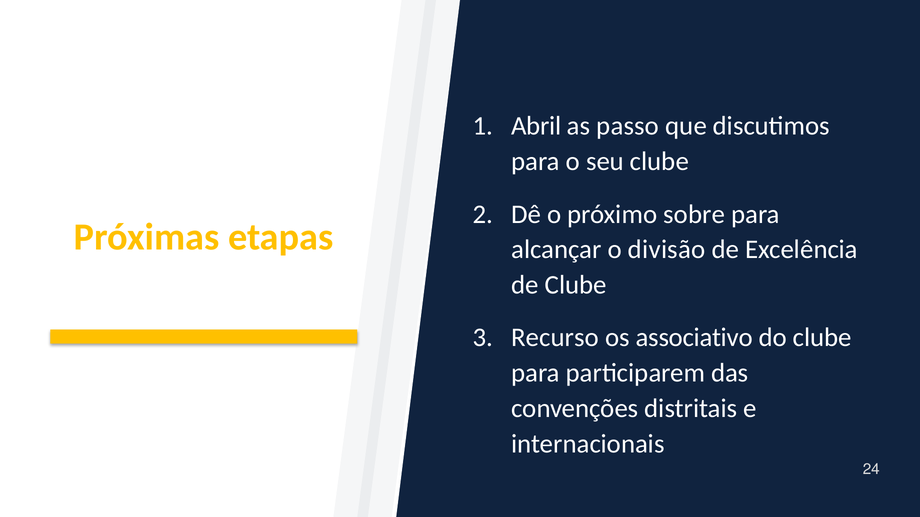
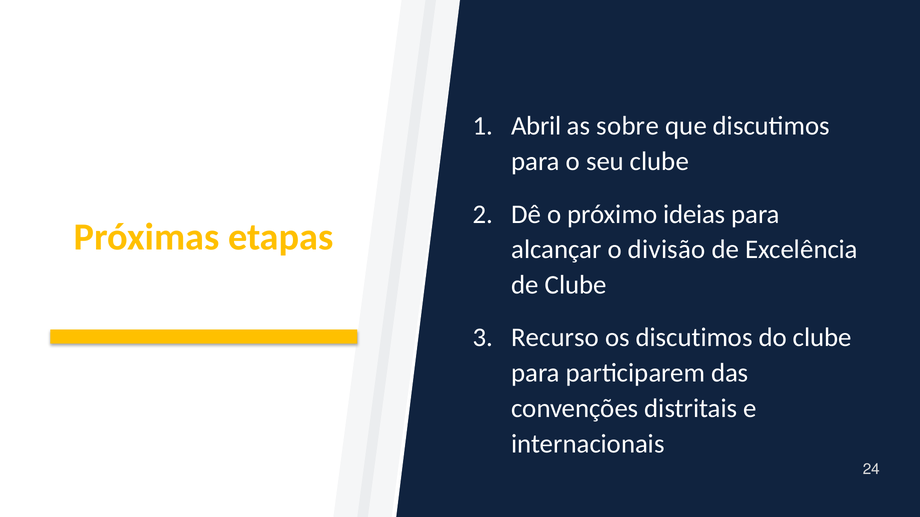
passo: passo -> sobre
sobre: sobre -> ideias
os associativo: associativo -> discutimos
